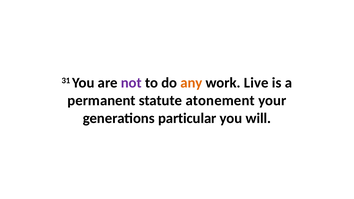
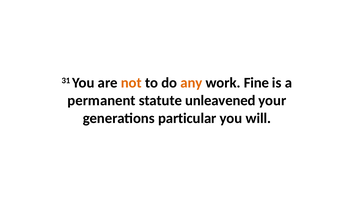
not colour: purple -> orange
Live: Live -> Fine
atonement: atonement -> unleavened
